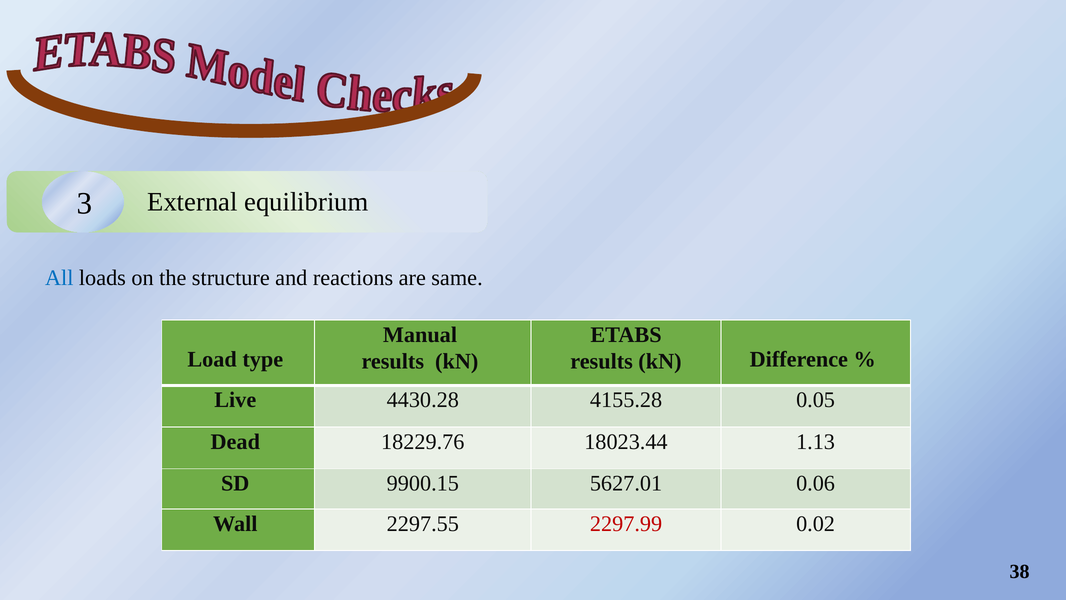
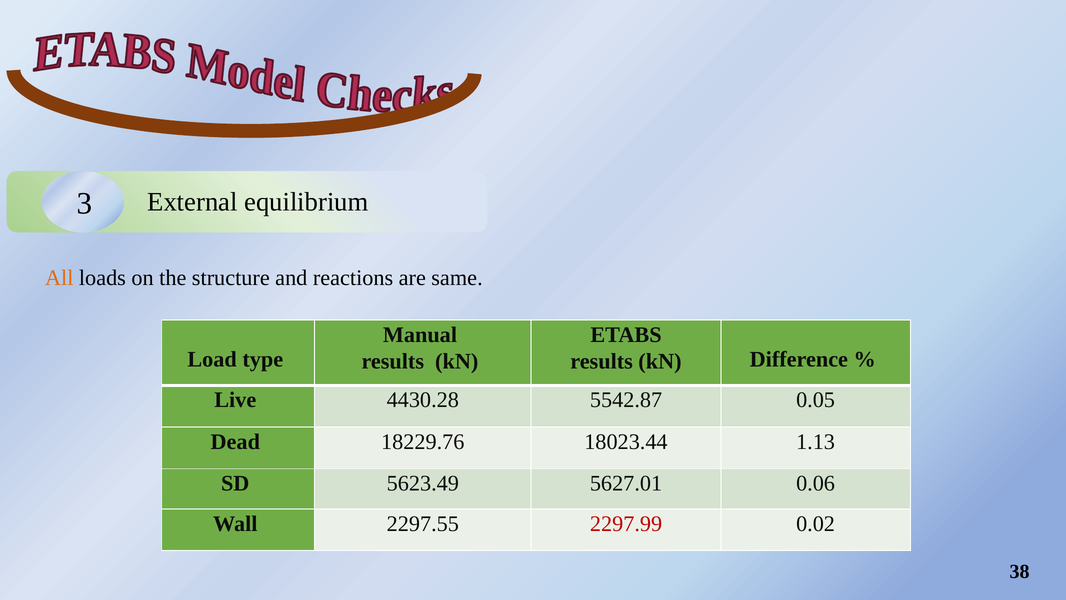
All colour: blue -> orange
4155.28: 4155.28 -> 5542.87
9900.15: 9900.15 -> 5623.49
